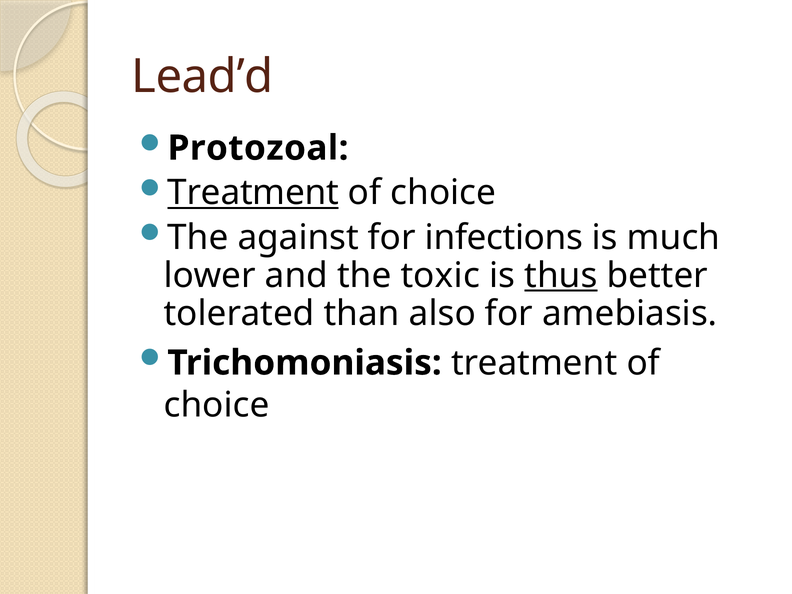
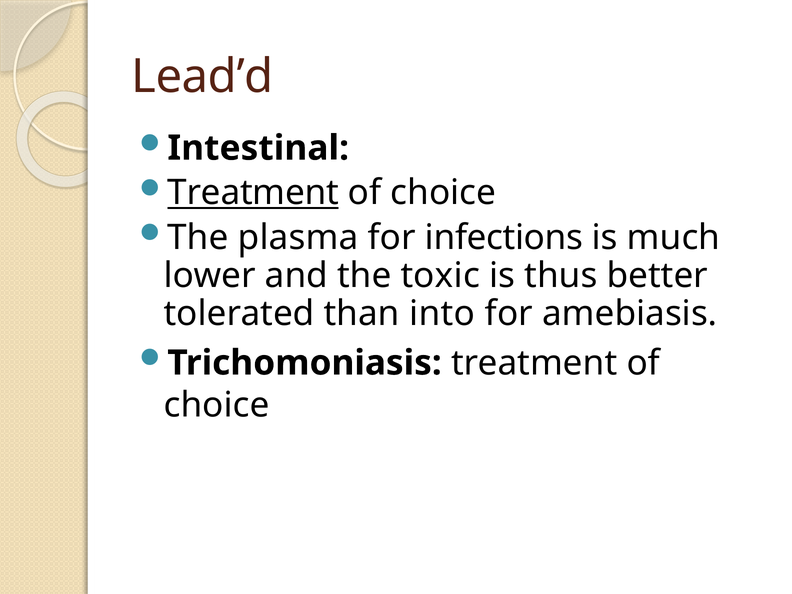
Protozoal: Protozoal -> Intestinal
against: against -> plasma
thus underline: present -> none
also: also -> into
